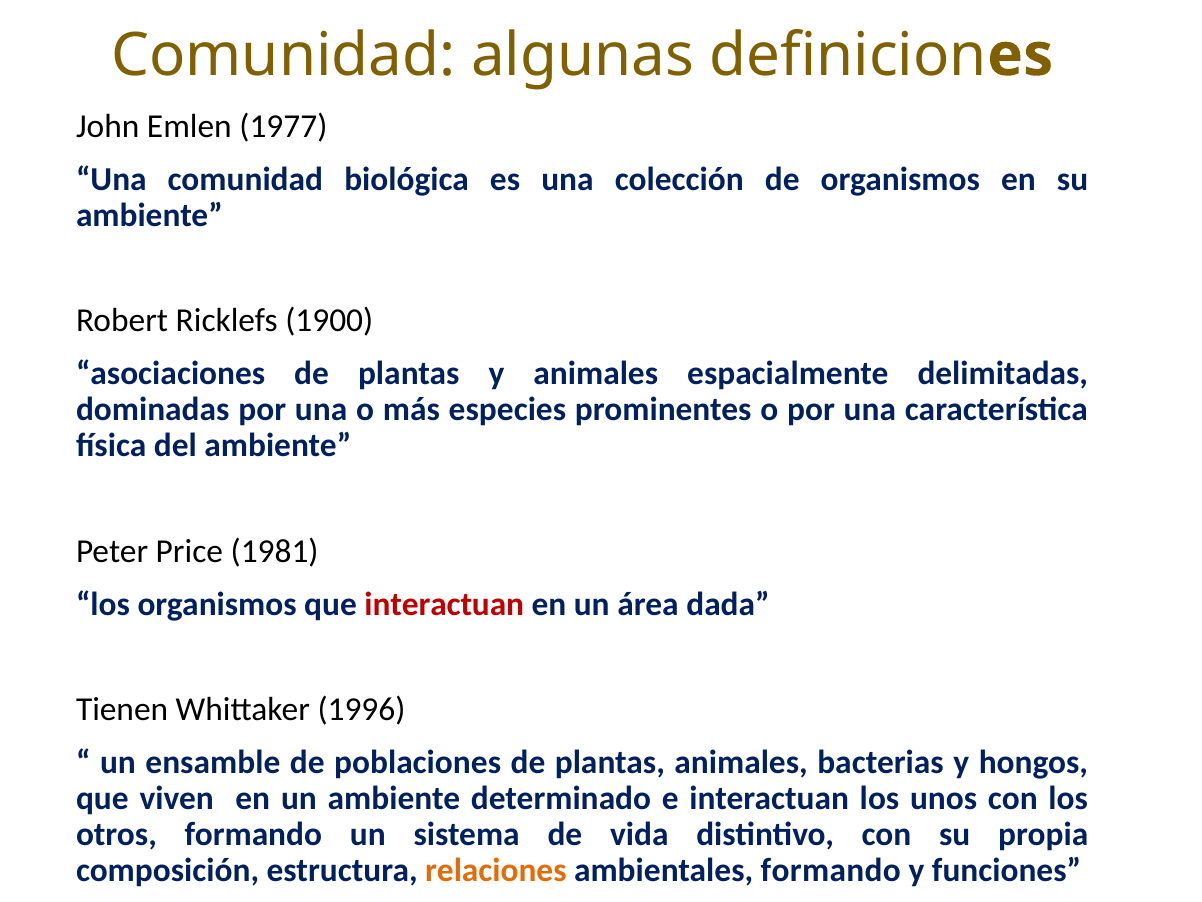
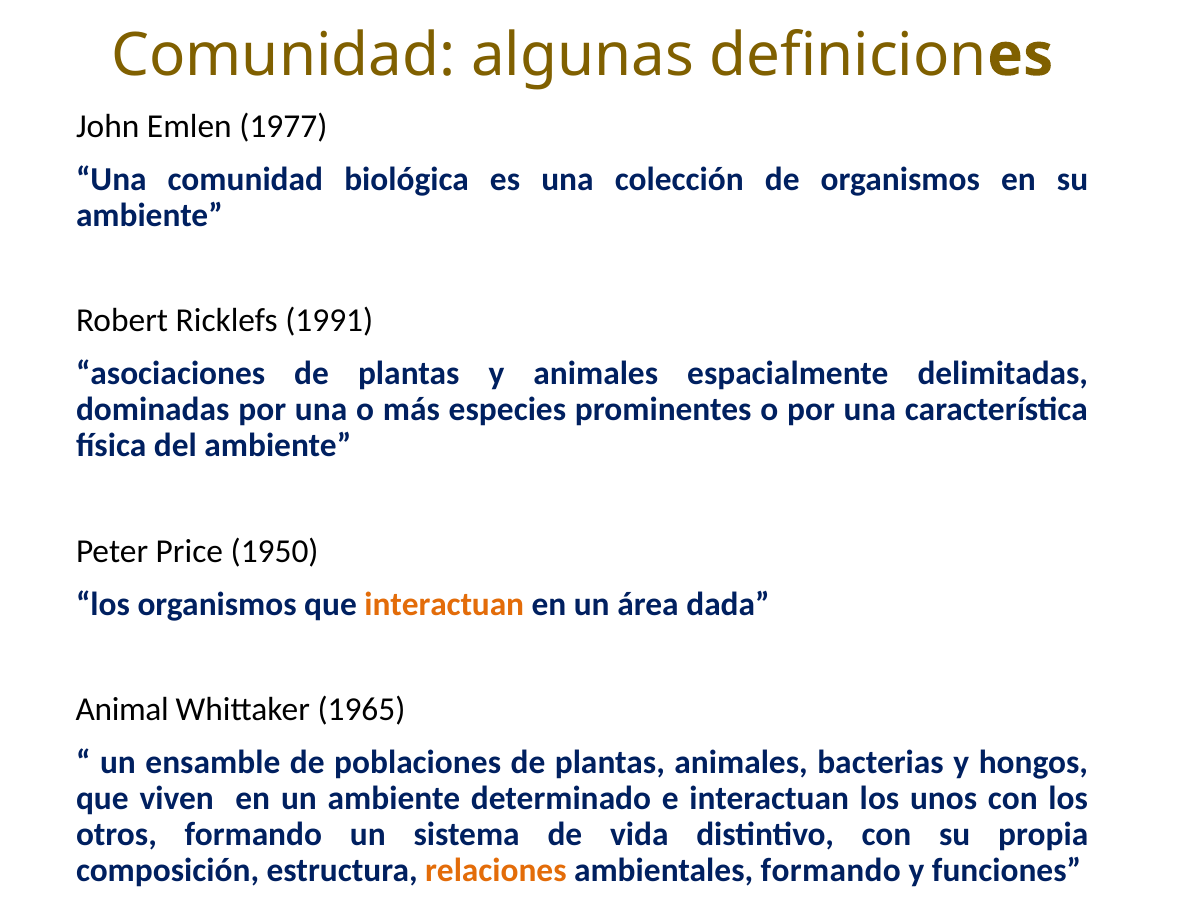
1900: 1900 -> 1991
1981: 1981 -> 1950
interactuan at (444, 604) colour: red -> orange
Tienen: Tienen -> Animal
1996: 1996 -> 1965
